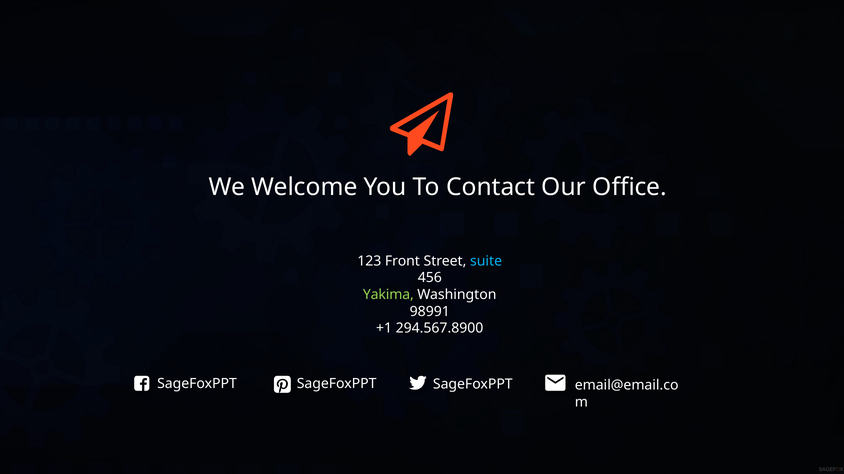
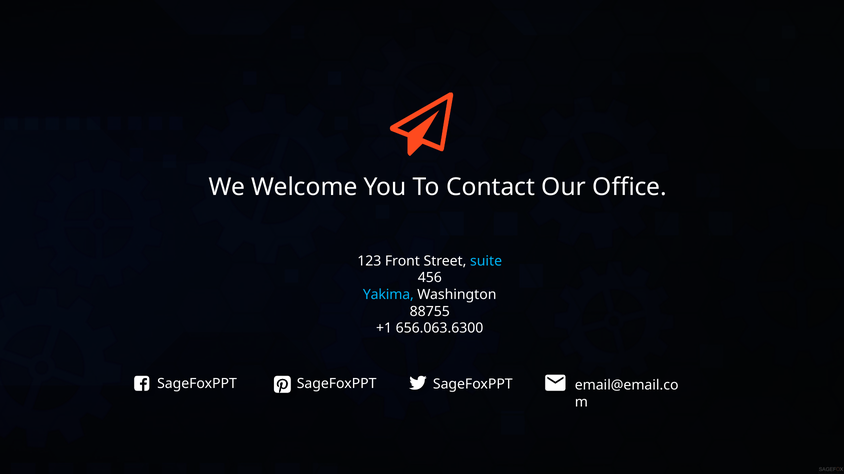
Yakima colour: light green -> light blue
98991: 98991 -> 88755
294.567.8900: 294.567.8900 -> 656.063.6300
